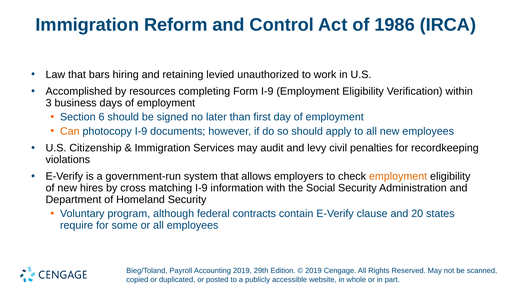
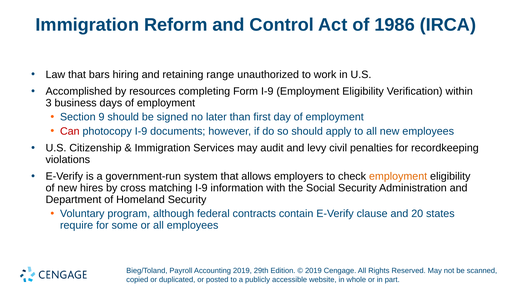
levied: levied -> range
6: 6 -> 9
Can colour: orange -> red
